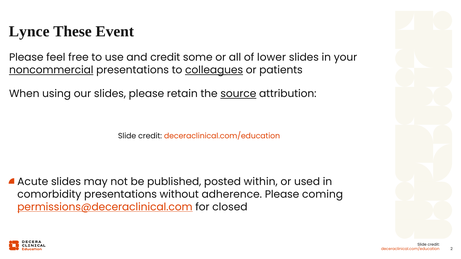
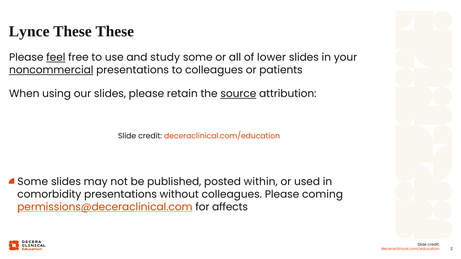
These Event: Event -> These
feel underline: none -> present
and credit: credit -> study
colleagues at (214, 70) underline: present -> none
Acute at (33, 182): Acute -> Some
without adherence: adherence -> colleagues
closed: closed -> affects
